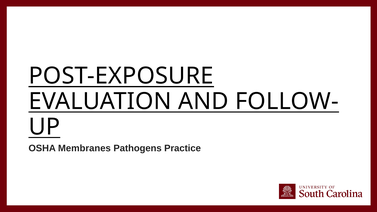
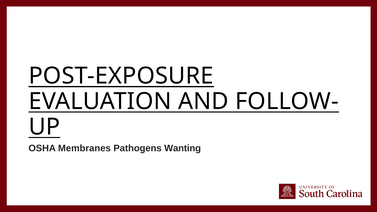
Practice: Practice -> Wanting
